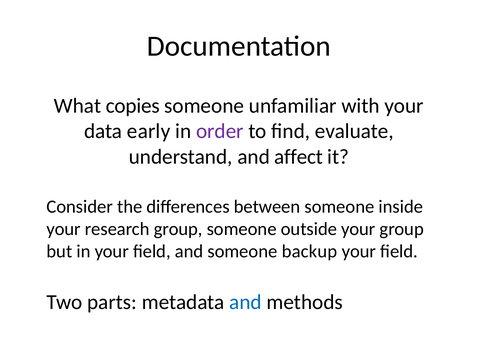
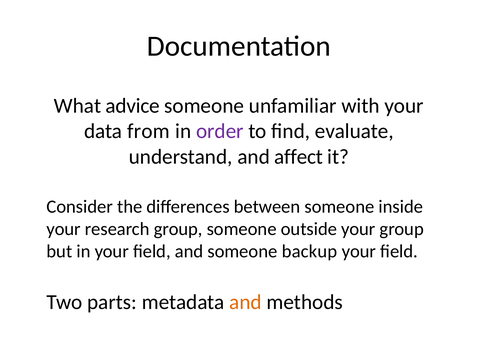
copies: copies -> advice
early: early -> from
and at (245, 302) colour: blue -> orange
